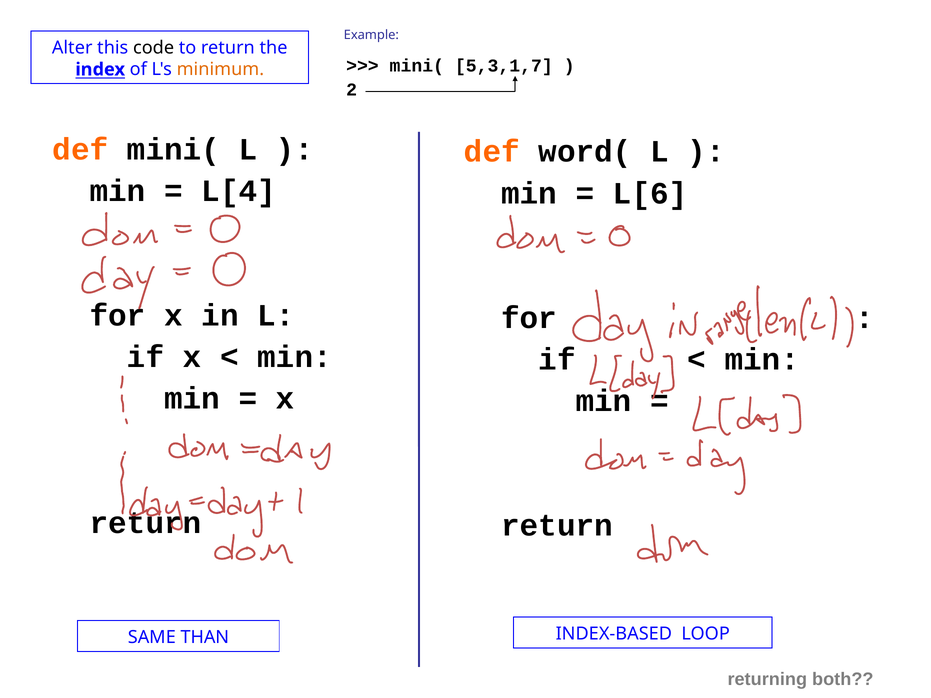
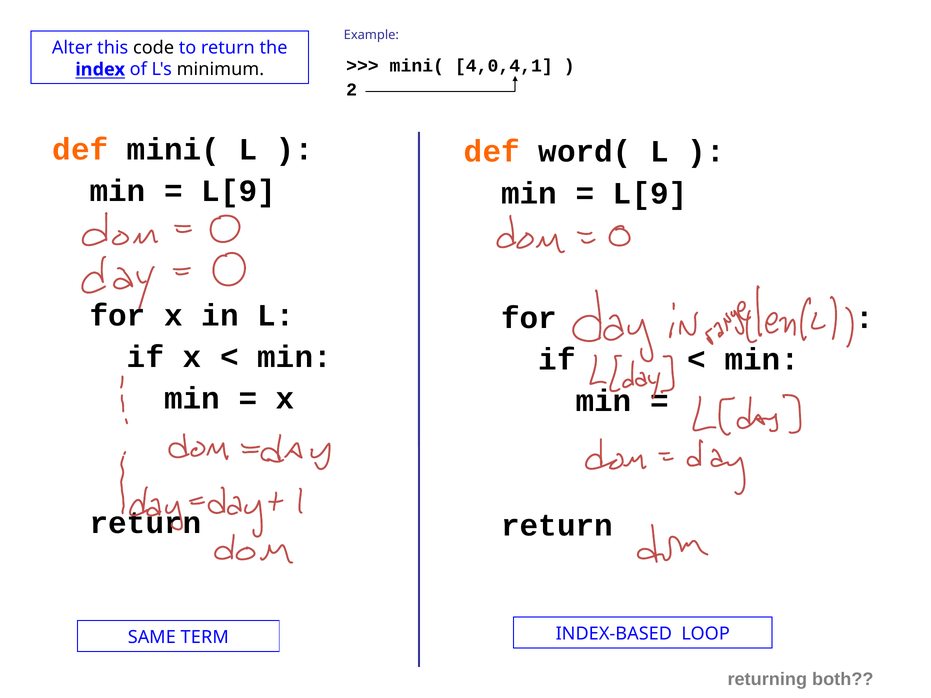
5,3,1,7: 5,3,1,7 -> 4,0,4,1
minimum colour: orange -> black
L[4 at (239, 191): L[4 -> L[9
L[6 at (650, 193): L[6 -> L[9
THAN: THAN -> TERM
